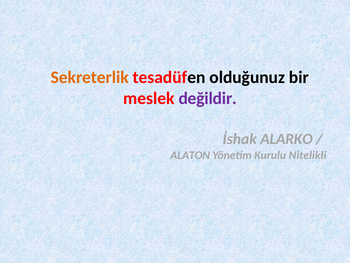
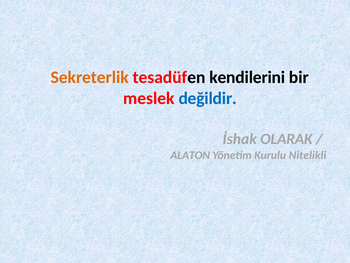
olduğunuz: olduğunuz -> kendilerini
değildir colour: purple -> blue
ALARKO: ALARKO -> OLARAK
